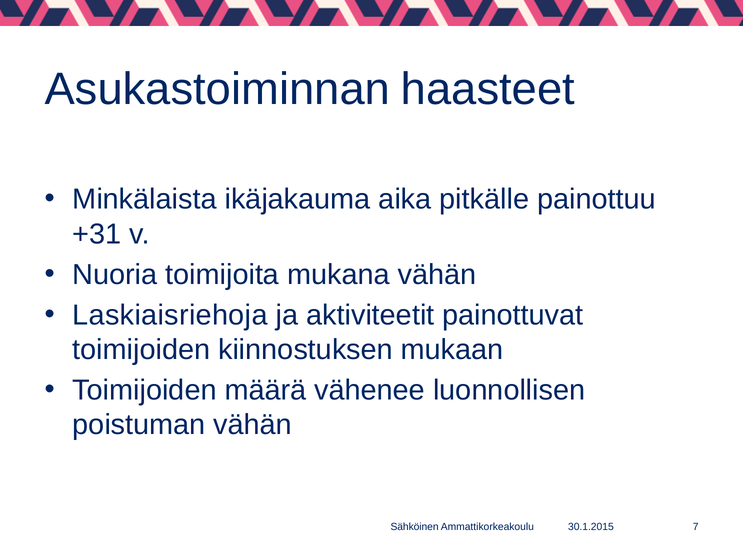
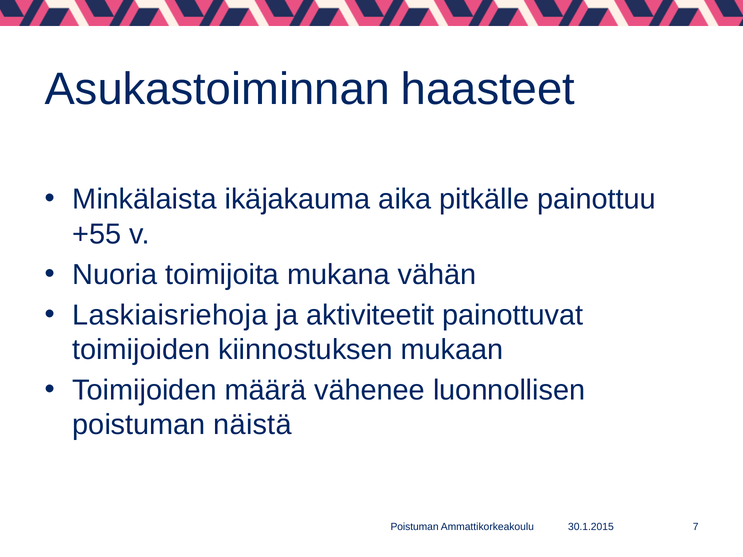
+31: +31 -> +55
poistuman vähän: vähän -> näistä
Sähköinen at (415, 527): Sähköinen -> Poistuman
